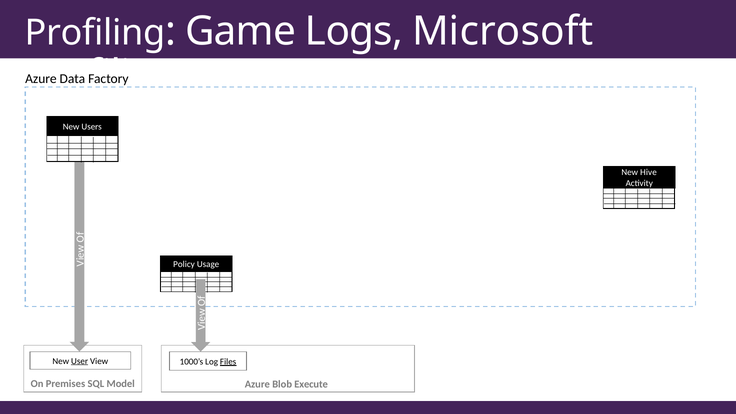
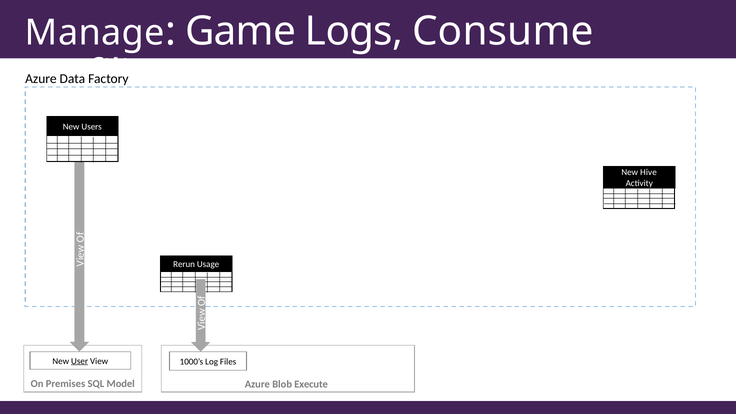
Profiling at (95, 33): Profiling -> Manage
Microsoft: Microsoft -> Consume
Policy: Policy -> Rerun
Files underline: present -> none
